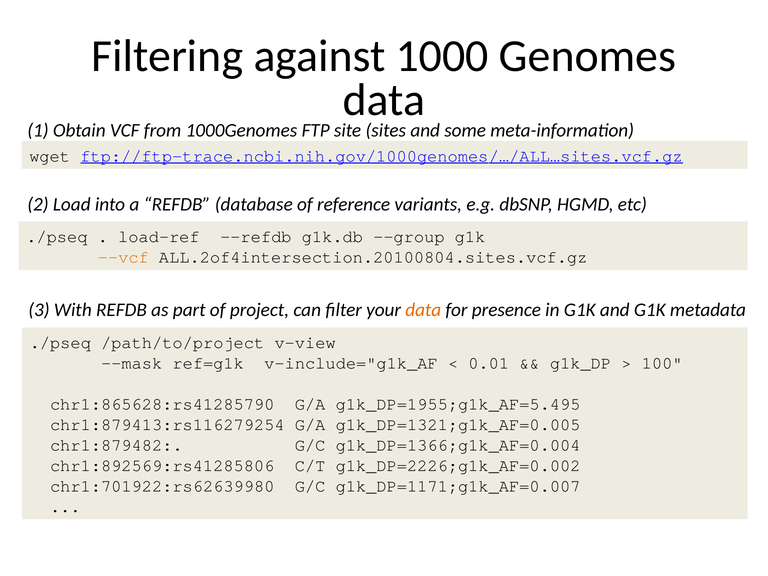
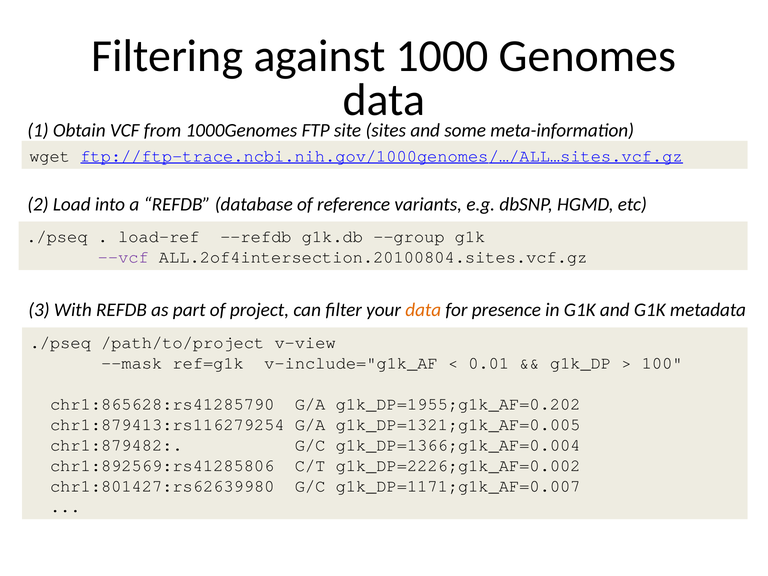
--vcf colour: orange -> purple
g1k_DP=1955;g1k_AF=5.495: g1k_DP=1955;g1k_AF=5.495 -> g1k_DP=1955;g1k_AF=0.202
chr1:701922:rs62639980: chr1:701922:rs62639980 -> chr1:801427:rs62639980
